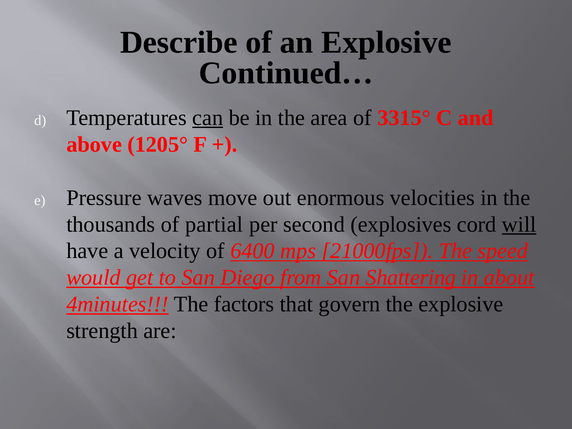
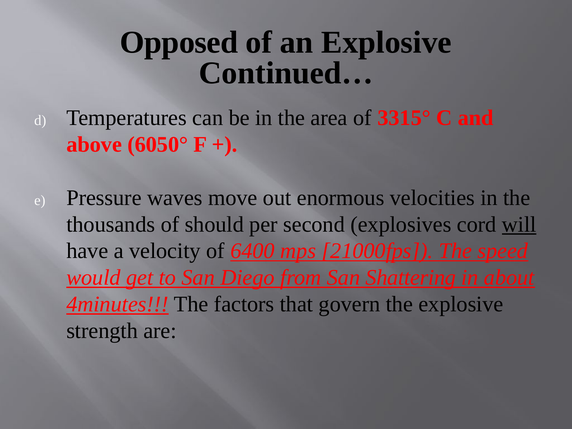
Describe: Describe -> Opposed
can underline: present -> none
1205°: 1205° -> 6050°
partial: partial -> should
